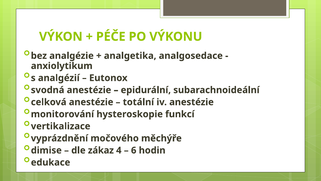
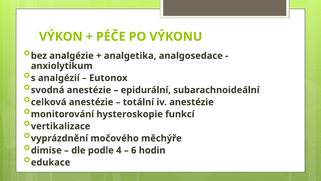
zákaz: zákaz -> podle
